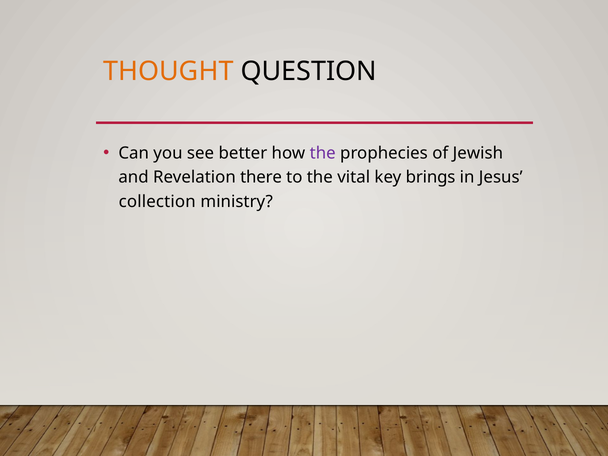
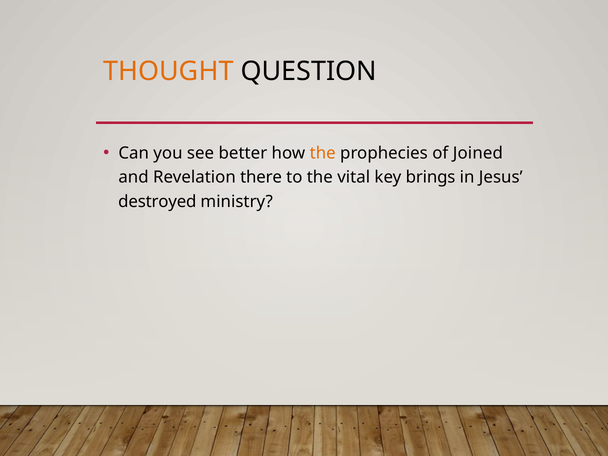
the at (323, 153) colour: purple -> orange
Jewish: Jewish -> Joined
collection: collection -> destroyed
